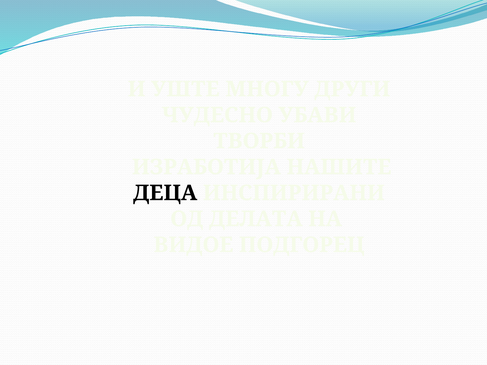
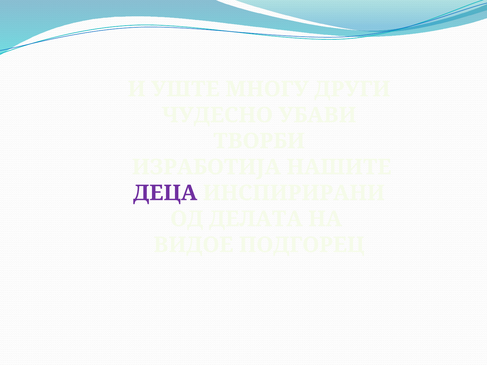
ДЕЦА colour: black -> purple
